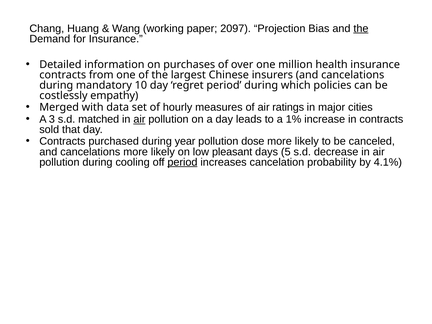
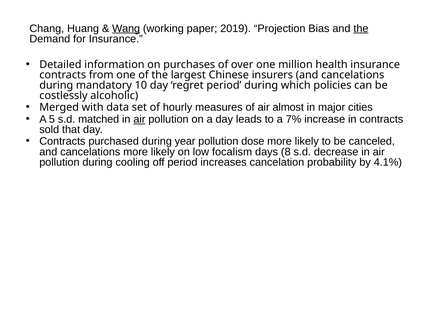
Wang underline: none -> present
2097: 2097 -> 2019
empathy: empathy -> alcoholic
ratings: ratings -> almost
3: 3 -> 5
1%: 1% -> 7%
pleasant: pleasant -> focalism
5: 5 -> 8
period at (182, 162) underline: present -> none
